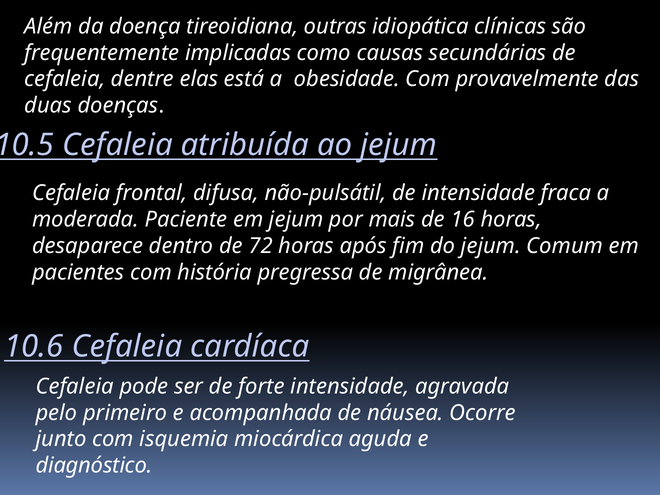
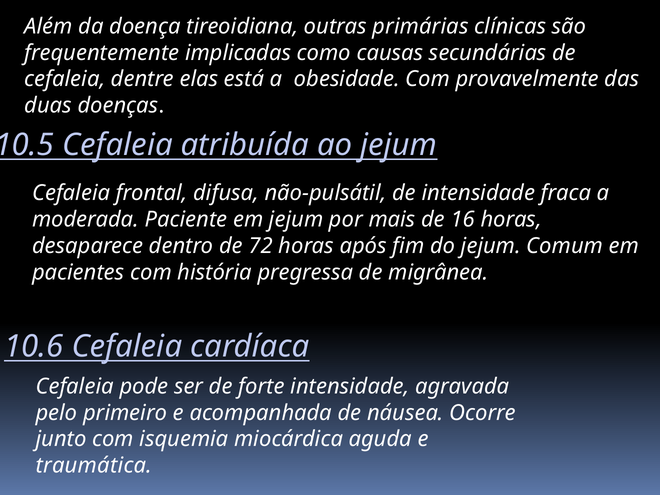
idiopática: idiopática -> primárias
diagnóstico: diagnóstico -> traumática
